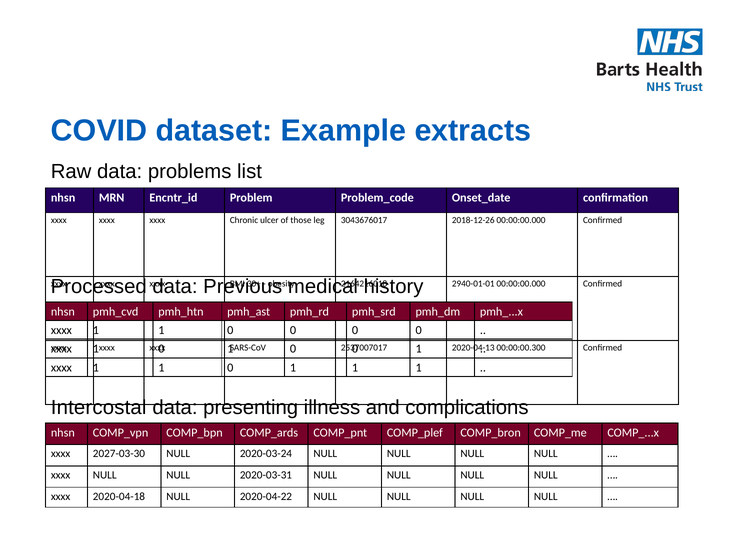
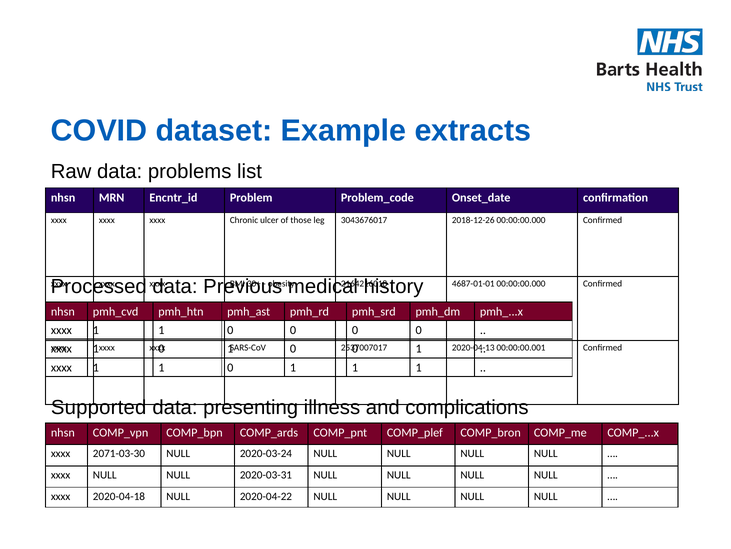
2940-01-01: 2940-01-01 -> 4687-01-01
00:00:00.300: 00:00:00.300 -> 00:00:00.001
Intercostal: Intercostal -> Supported
2027-03-30: 2027-03-30 -> 2071-03-30
